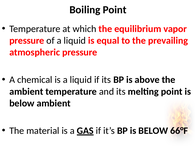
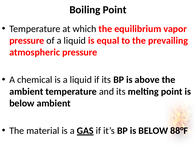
66°F: 66°F -> 88°F
